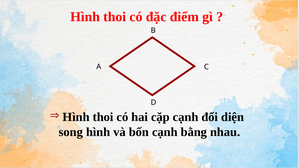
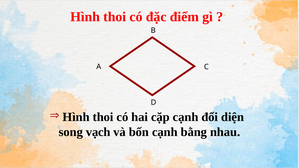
song hình: hình -> vạch
